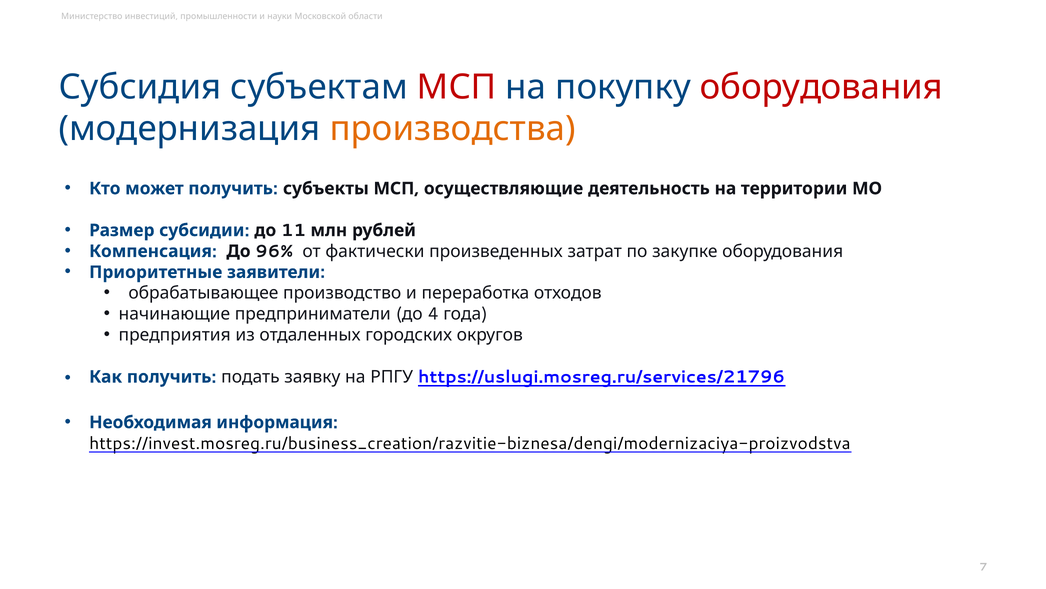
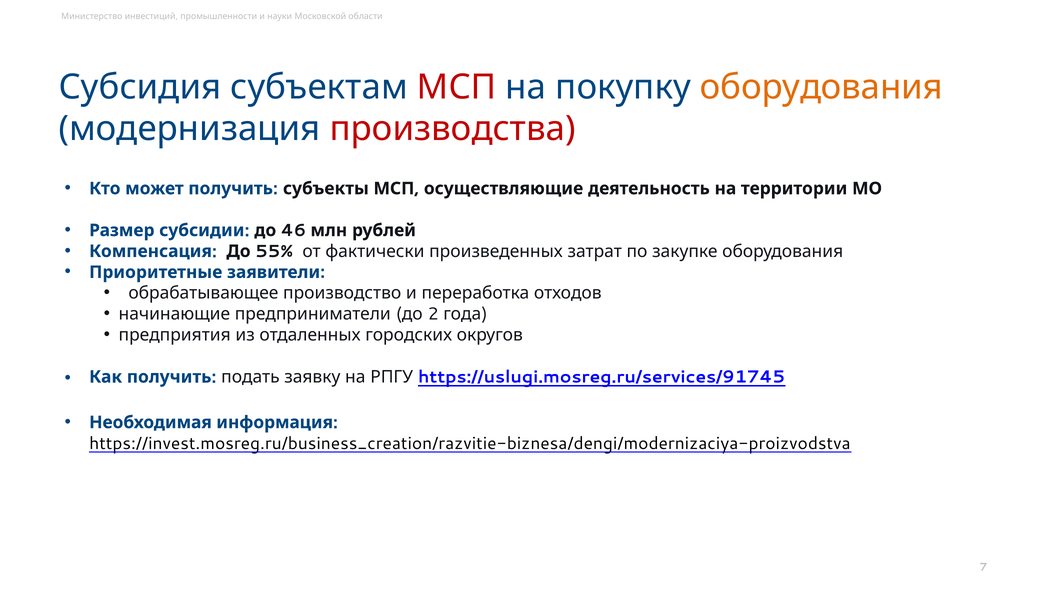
оборудования at (821, 87) colour: red -> orange
производства colour: orange -> red
11: 11 -> 46
96%: 96% -> 55%
4: 4 -> 2
https://uslugi.mosreg.ru/services/21796: https://uslugi.mosreg.ru/services/21796 -> https://uslugi.mosreg.ru/services/91745
